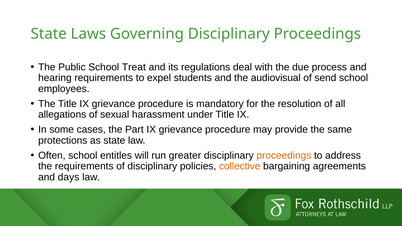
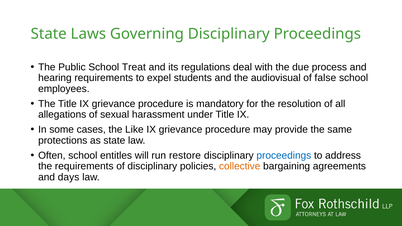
send: send -> false
Part: Part -> Like
greater: greater -> restore
proceedings at (284, 156) colour: orange -> blue
